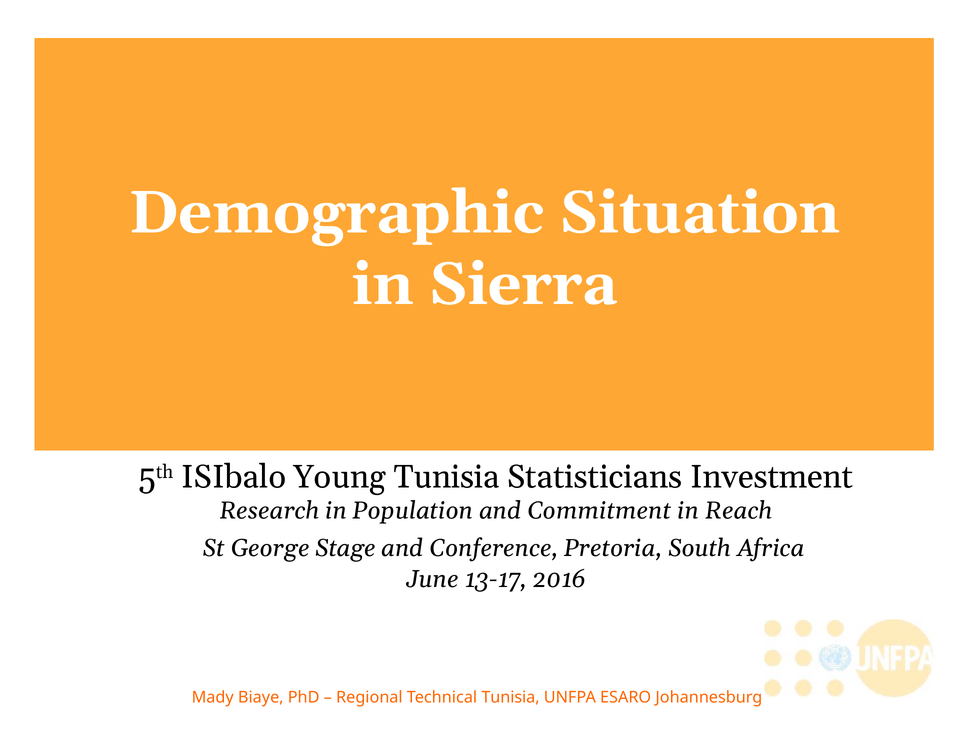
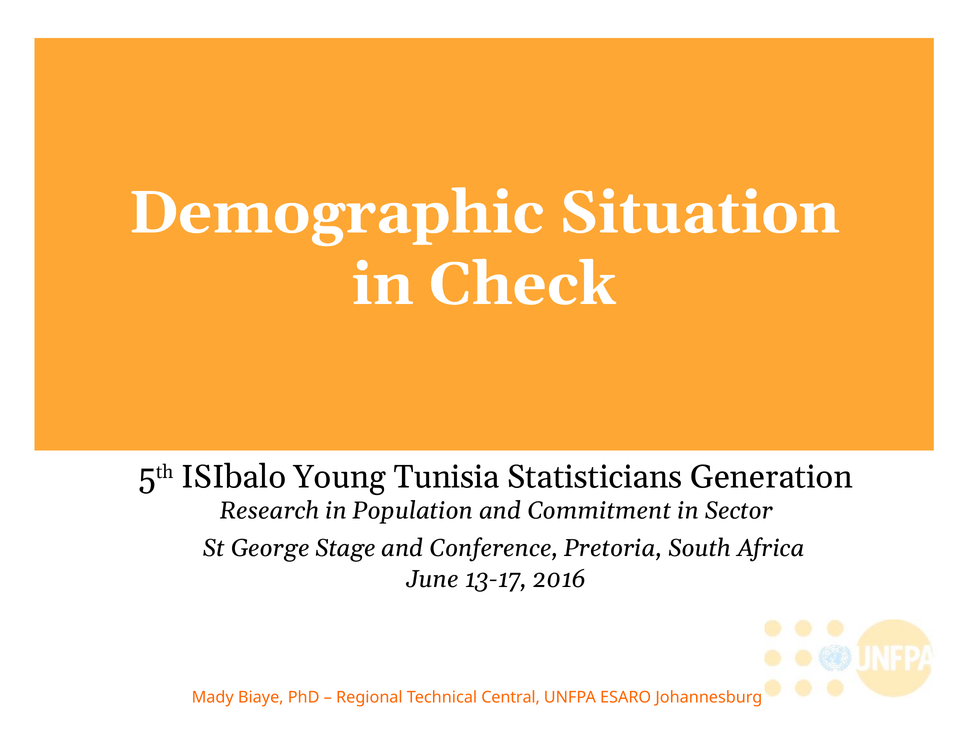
Sierra: Sierra -> Check
Investment: Investment -> Generation
Reach: Reach -> Sector
Technical Tunisia: Tunisia -> Central
